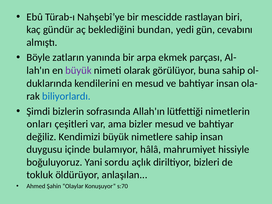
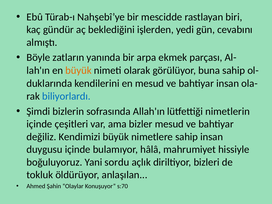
bundan: bundan -> işlerden
büyük at (79, 70) colour: purple -> orange
onları at (39, 124): onları -> içinde
